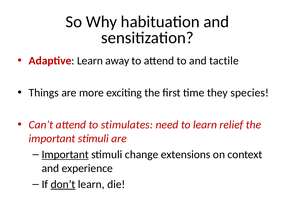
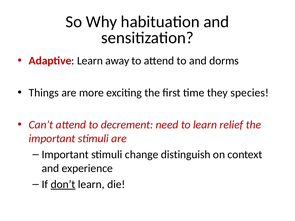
tactile: tactile -> dorms
stimulates: stimulates -> decrement
Important at (65, 155) underline: present -> none
extensions: extensions -> distinguish
